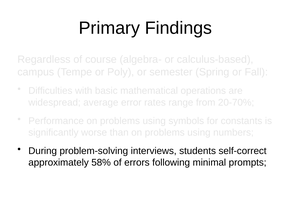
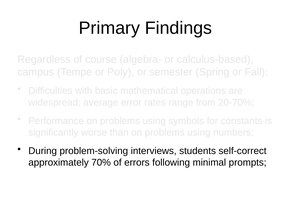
58%: 58% -> 70%
